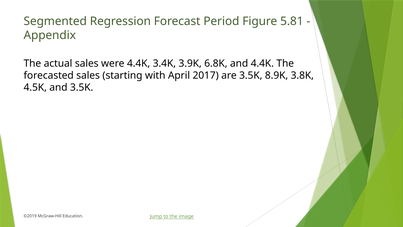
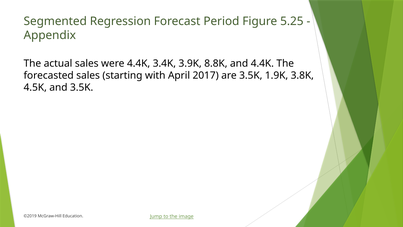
5.81: 5.81 -> 5.25
6.8K: 6.8K -> 8.8K
8.9K: 8.9K -> 1.9K
